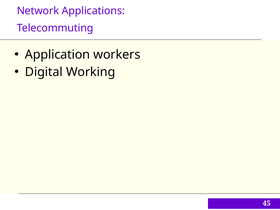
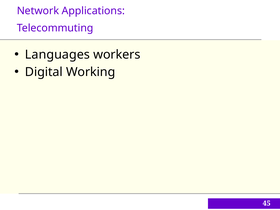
Application: Application -> Languages
